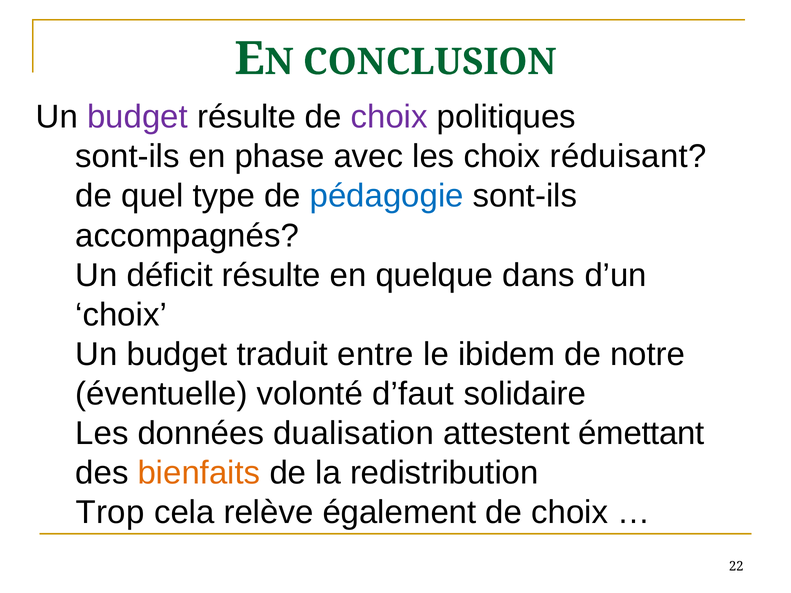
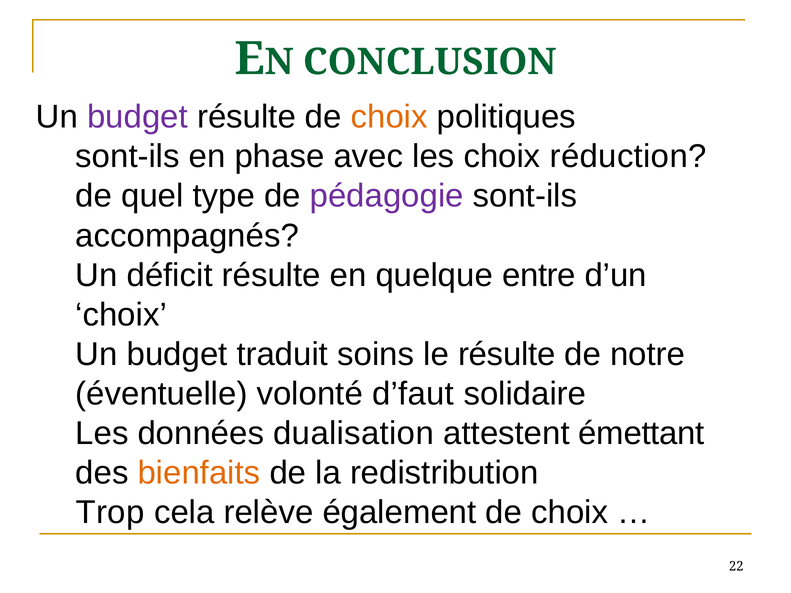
choix at (389, 117) colour: purple -> orange
réduisant: réduisant -> réduction
pédagogie colour: blue -> purple
dans: dans -> entre
entre: entre -> soins
le ibidem: ibidem -> résulte
